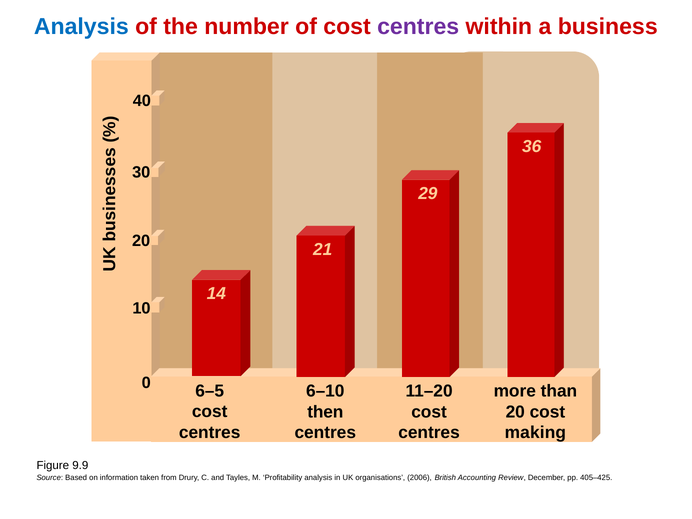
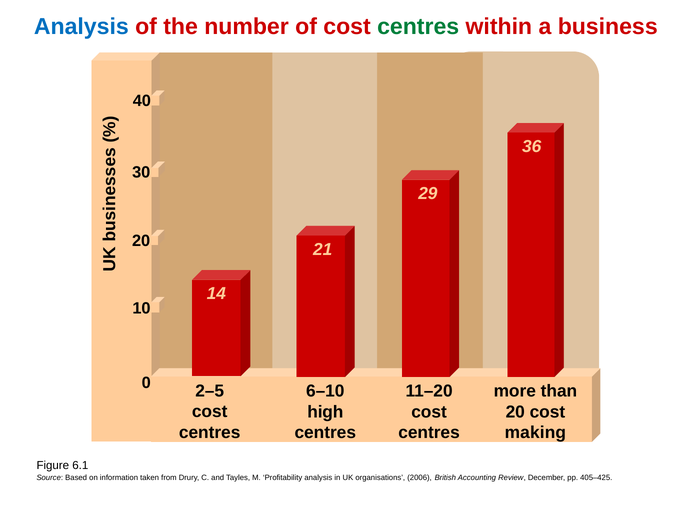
centres at (418, 26) colour: purple -> green
6–5: 6–5 -> 2–5
then: then -> high
9.9: 9.9 -> 6.1
